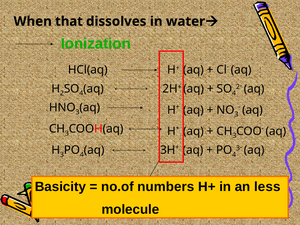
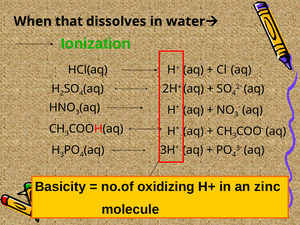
numbers: numbers -> oxidizing
less: less -> zinc
